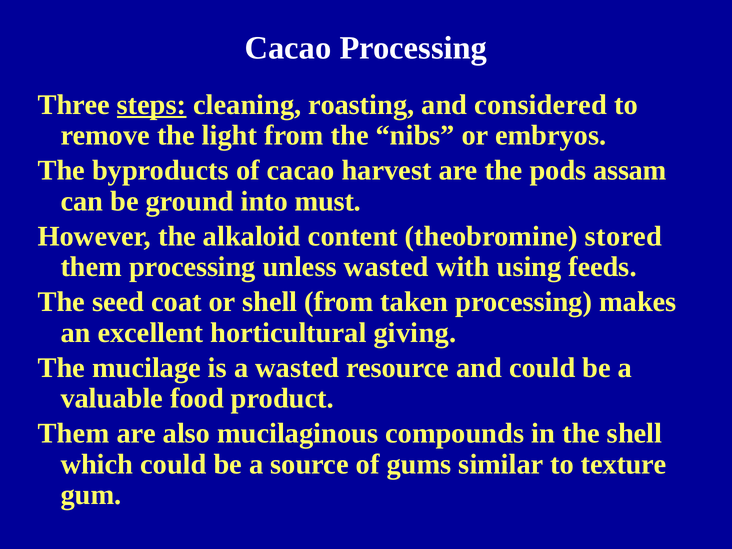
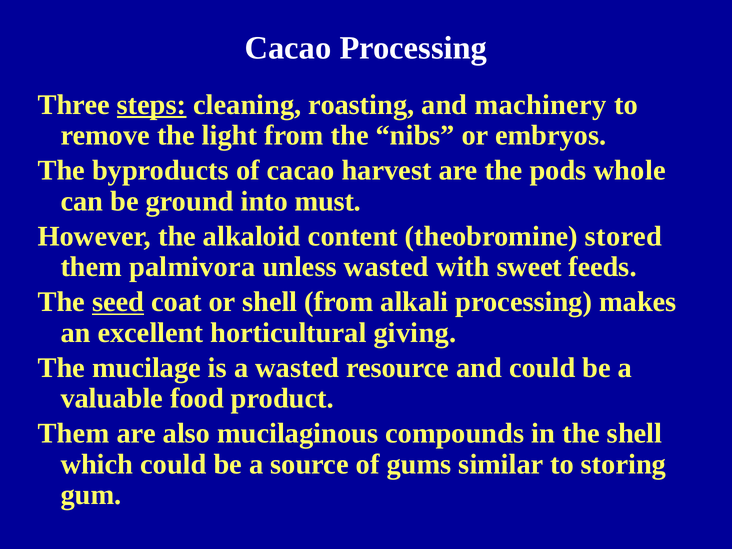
considered: considered -> machinery
assam: assam -> whole
them processing: processing -> palmivora
using: using -> sweet
seed underline: none -> present
taken: taken -> alkali
texture: texture -> storing
